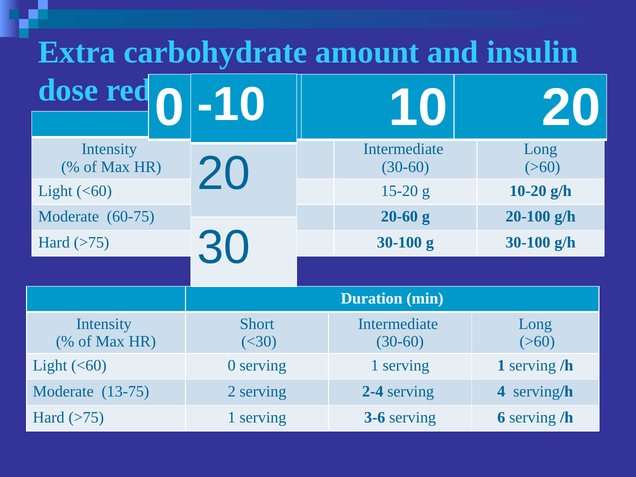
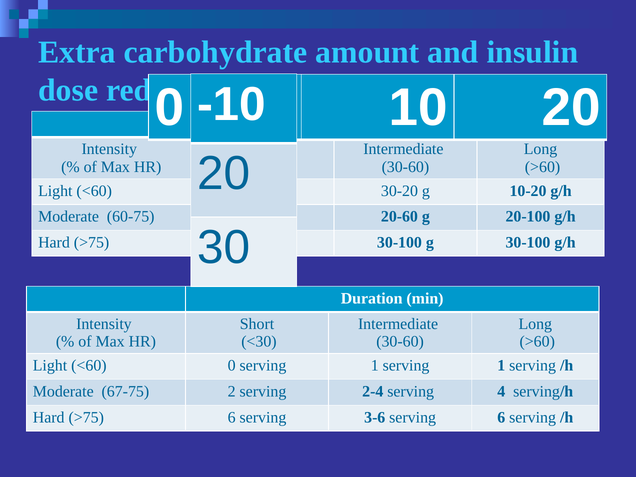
15-20: 15-20 -> 30-20
13-75: 13-75 -> 67-75
>75 1: 1 -> 6
